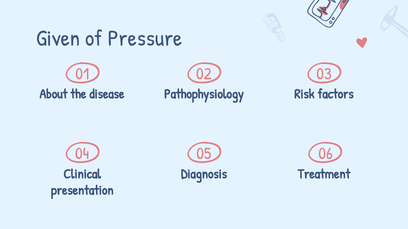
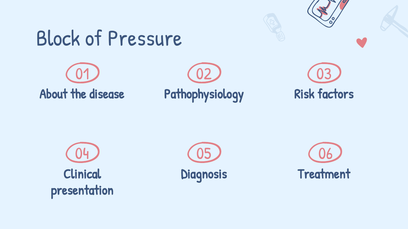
Given: Given -> Block
